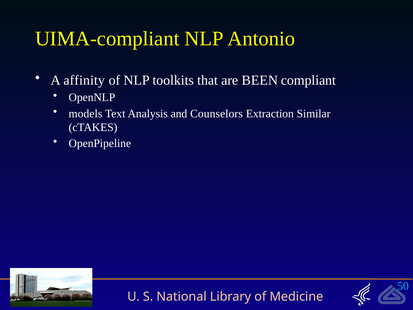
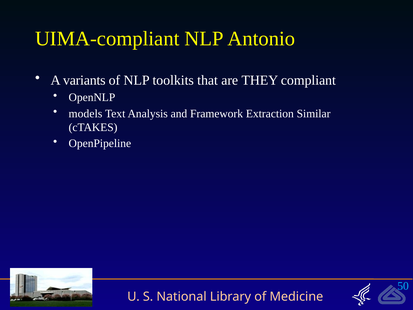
affinity: affinity -> variants
BEEN: BEEN -> THEY
Counselors: Counselors -> Framework
